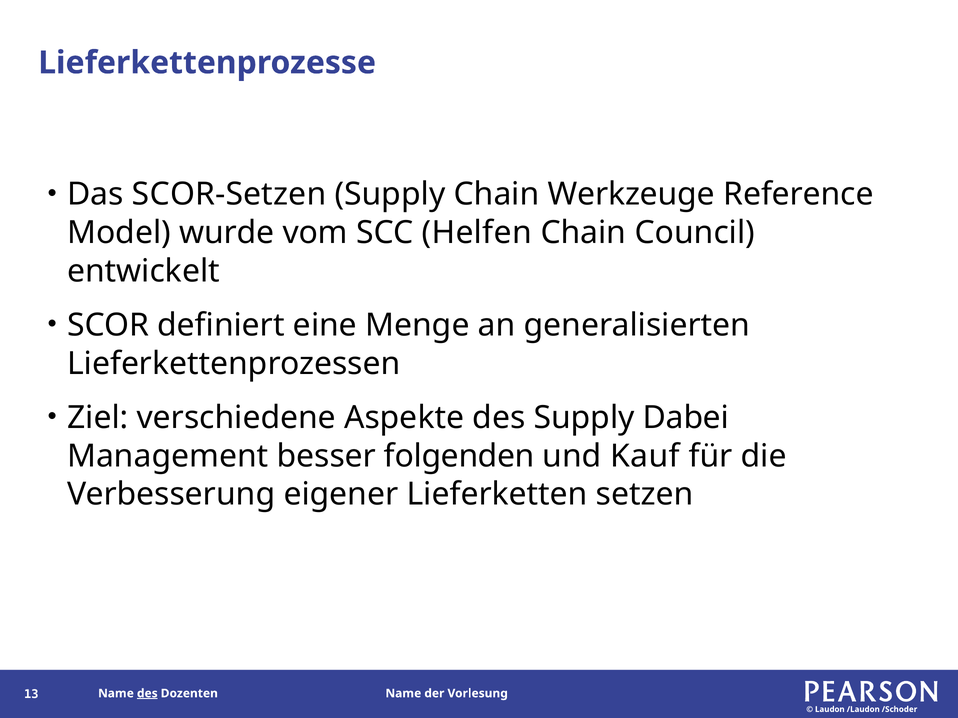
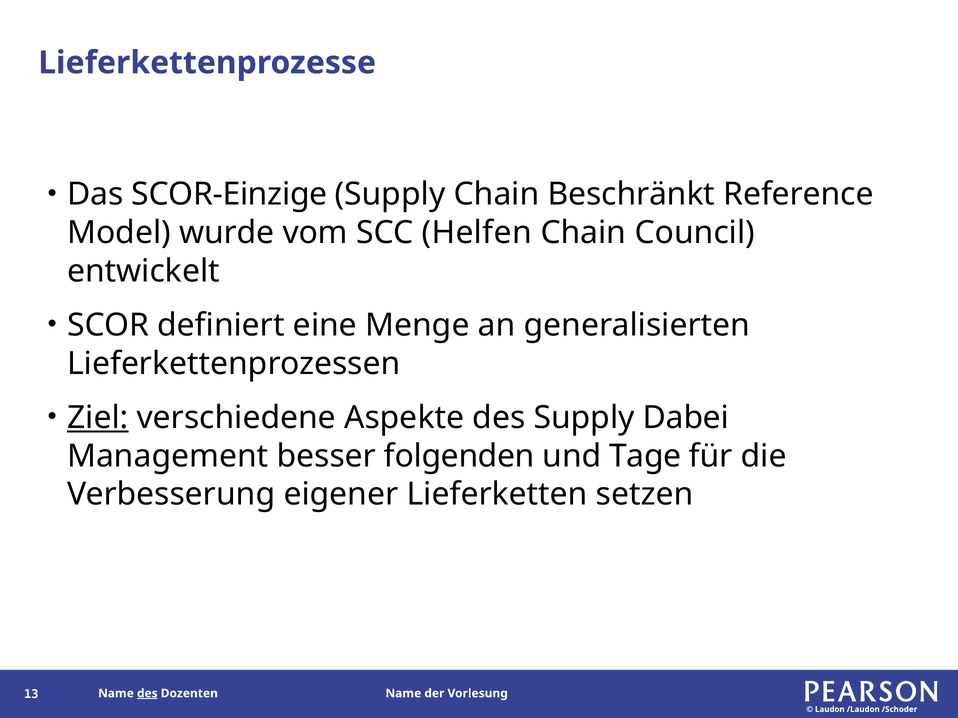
SCOR-Setzen: SCOR-Setzen -> SCOR-Einzige
Werkzeuge: Werkzeuge -> Beschränkt
Ziel underline: none -> present
Kauf: Kauf -> Tage
